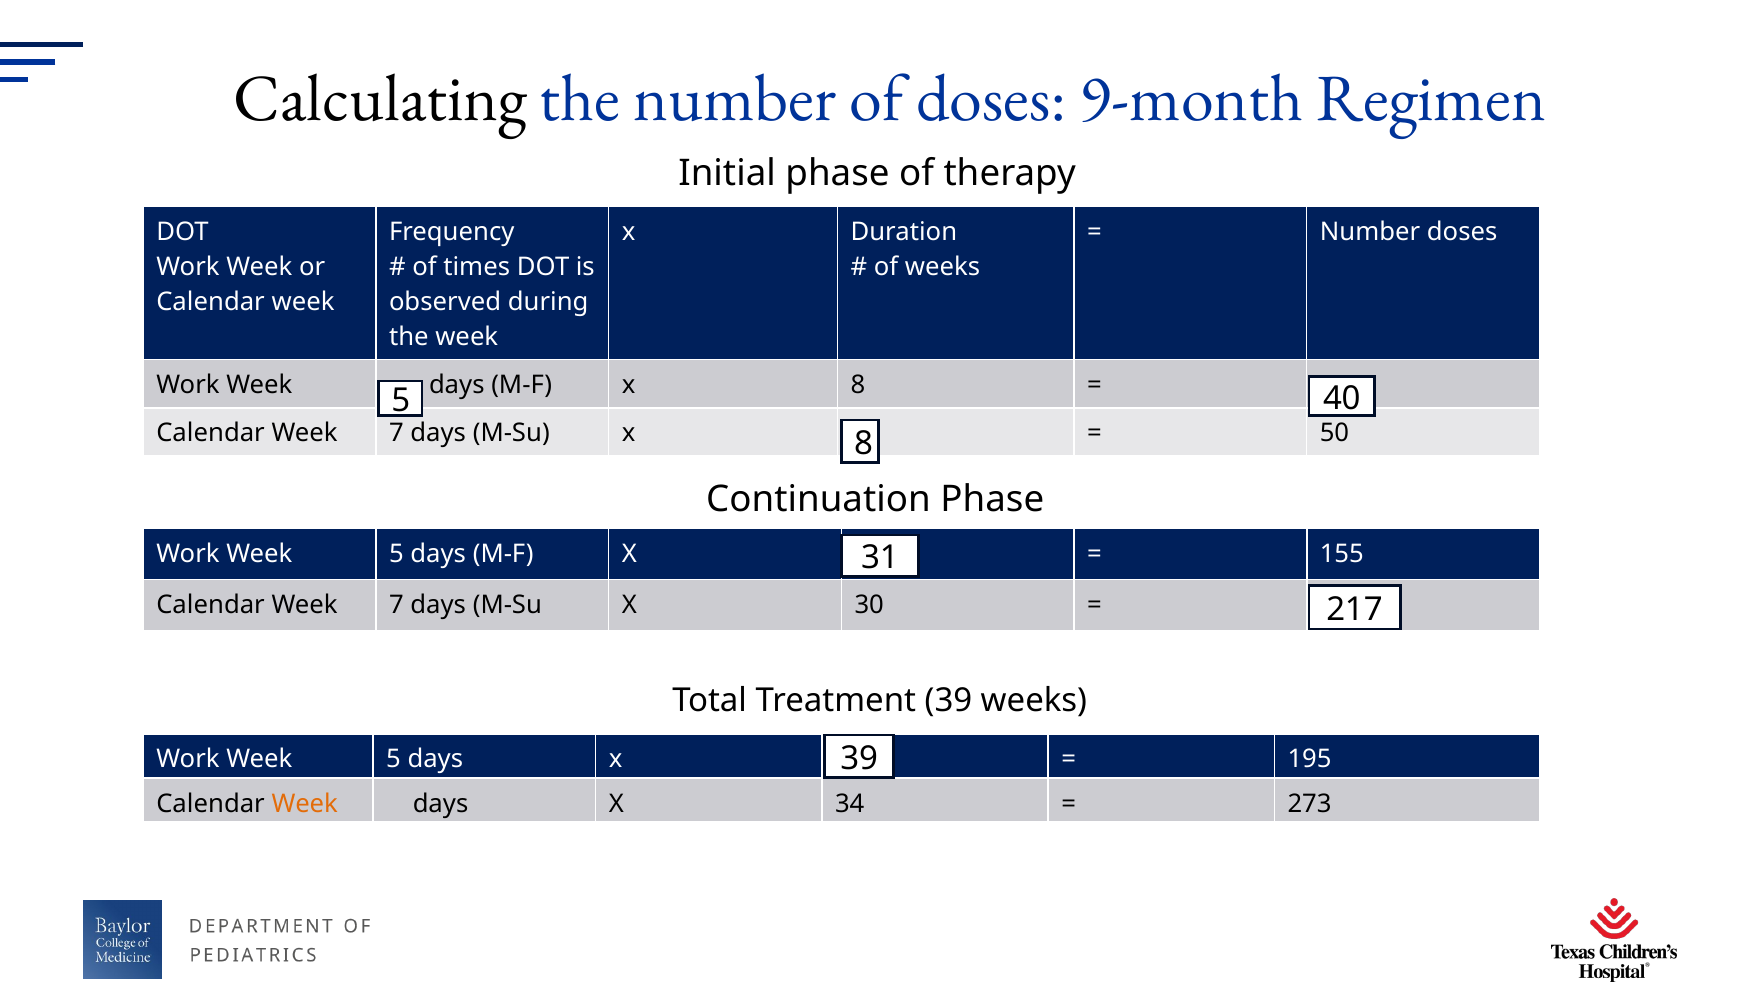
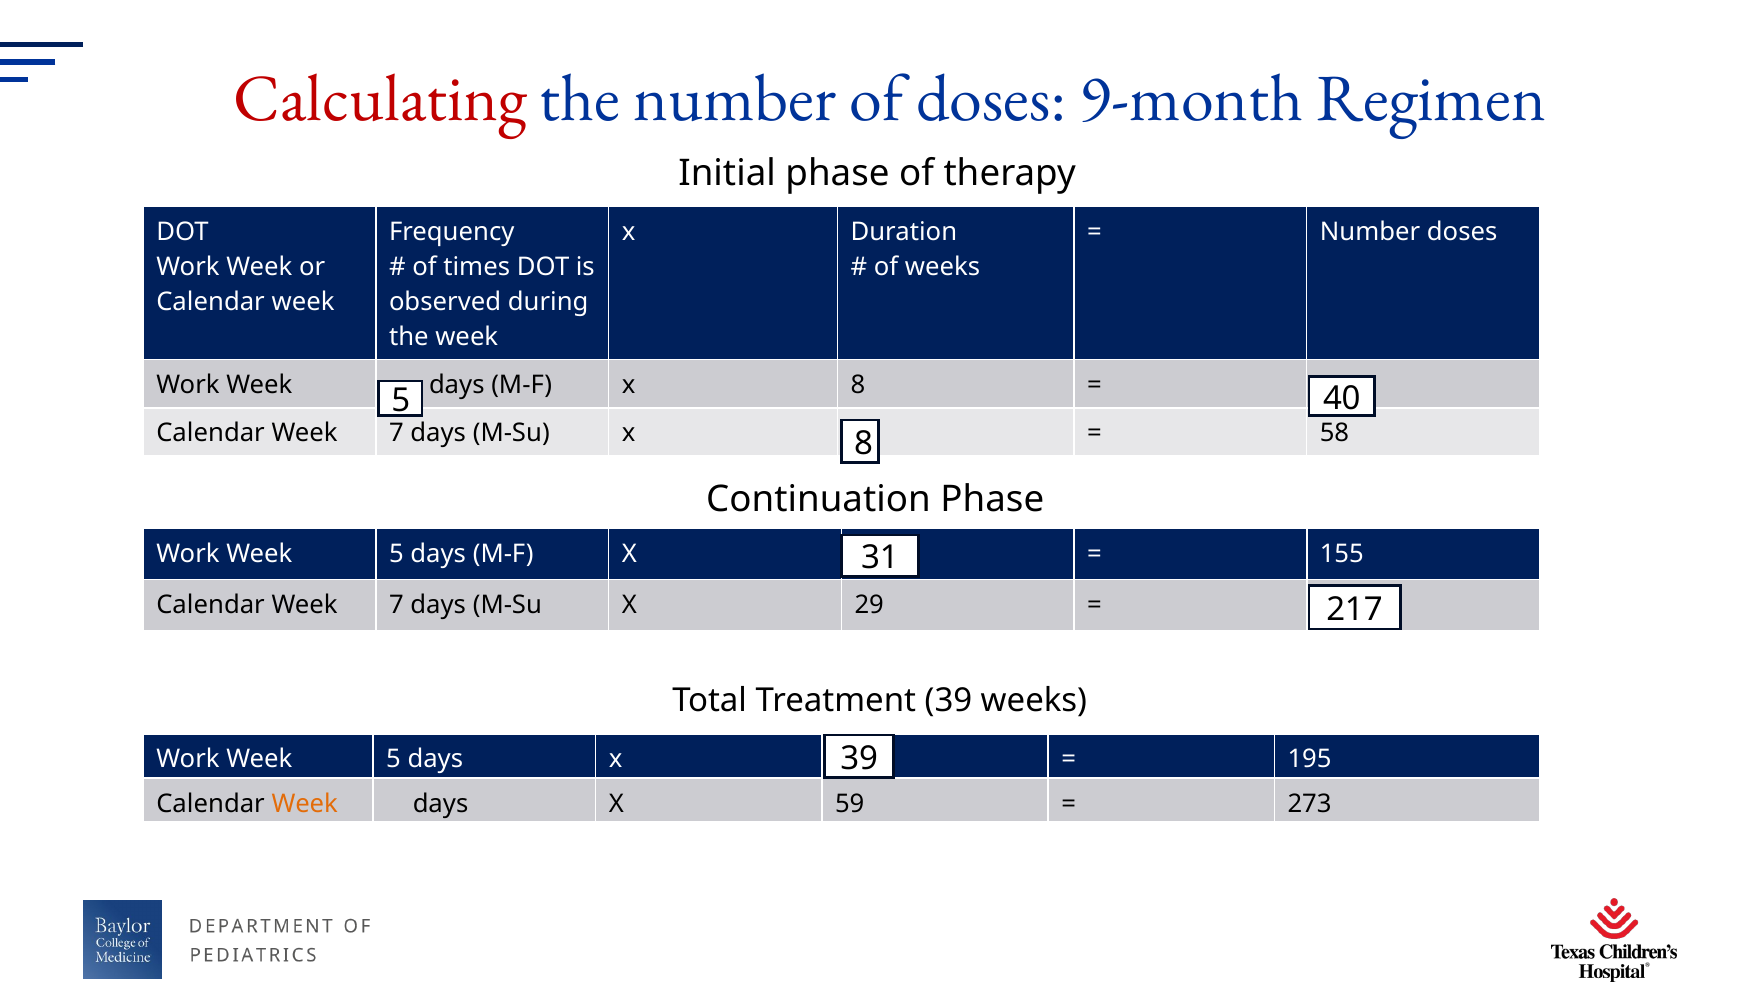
Calculating colour: black -> red
50: 50 -> 58
30: 30 -> 29
34: 34 -> 59
